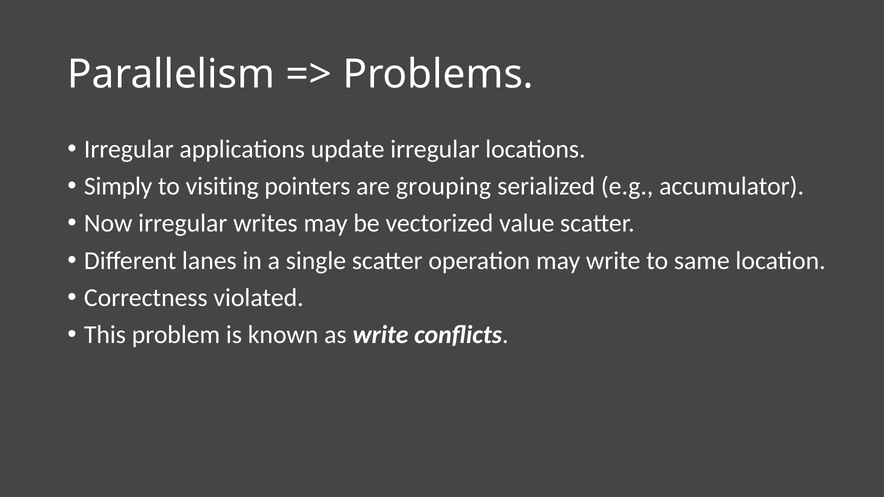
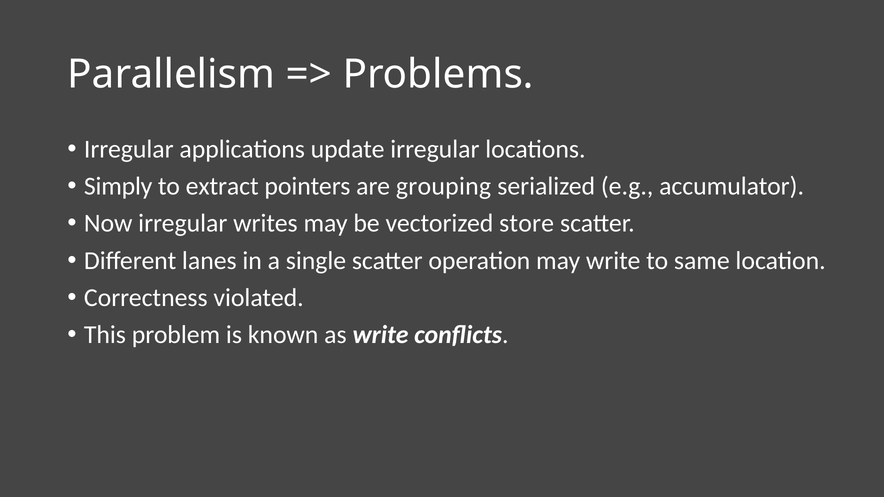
visiting: visiting -> extract
value: value -> store
